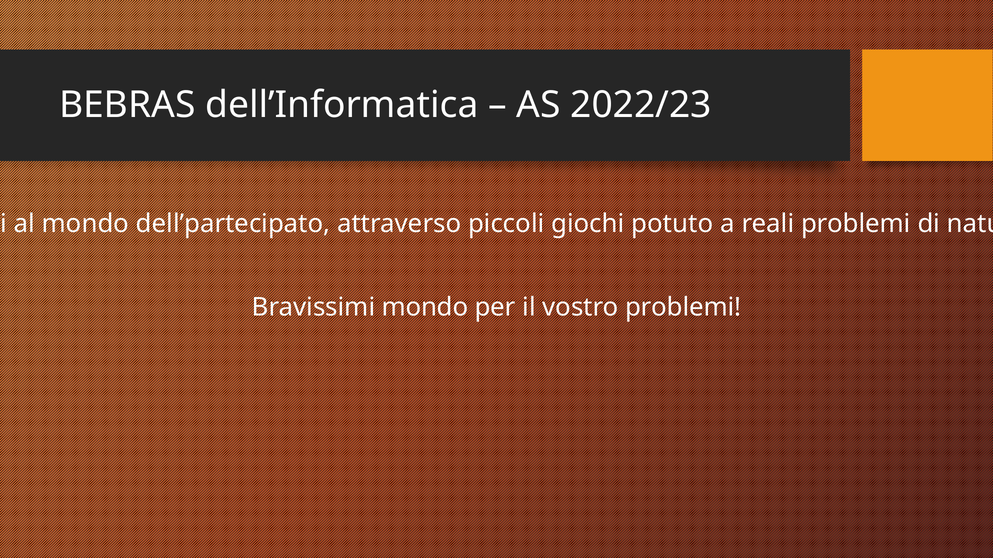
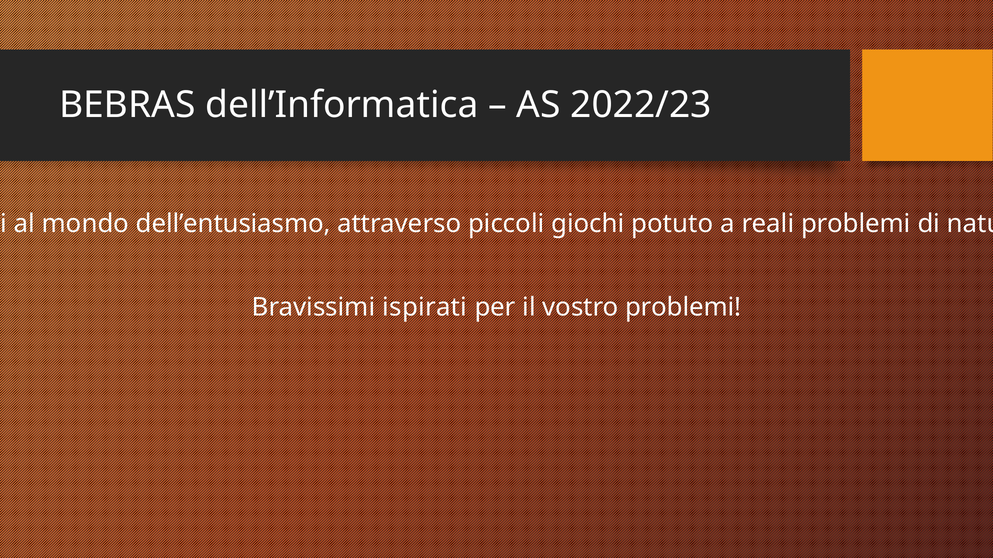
dell’partecipato: dell’partecipato -> dell’entusiasmo
Bravissimi mondo: mondo -> ispirati
